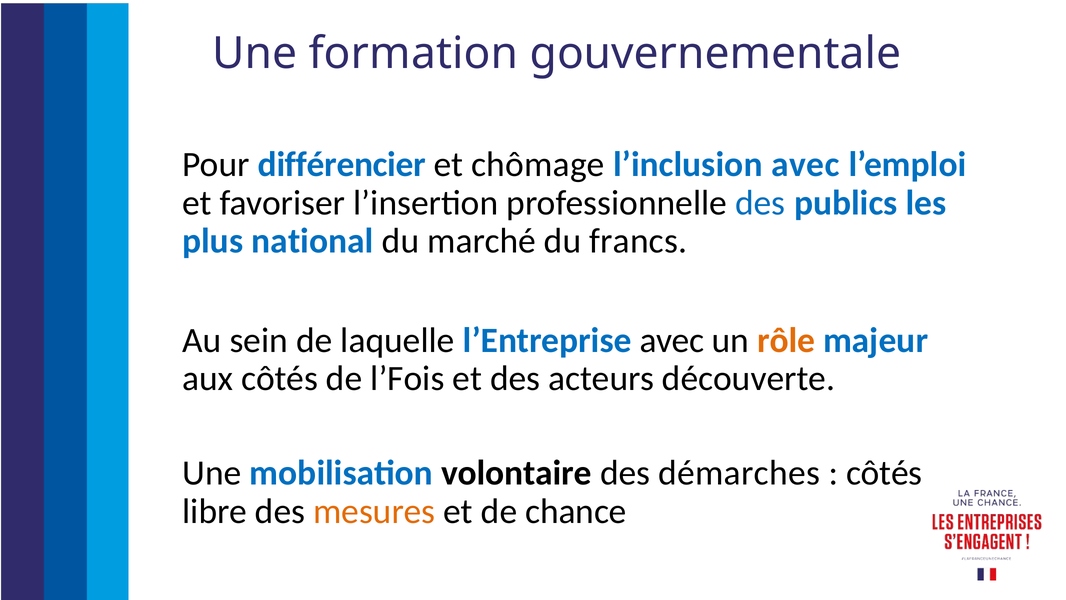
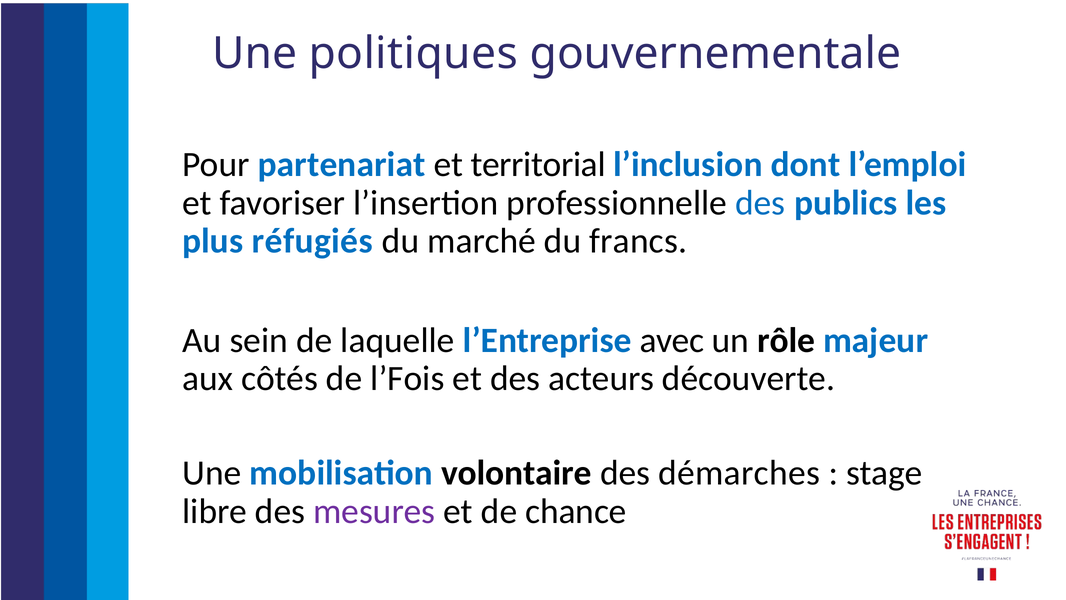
formation: formation -> politiques
différencier: différencier -> partenariat
chômage: chômage -> territorial
l’inclusion avec: avec -> dont
national: national -> réfugiés
rôle colour: orange -> black
côtés at (884, 473): côtés -> stage
mesures colour: orange -> purple
